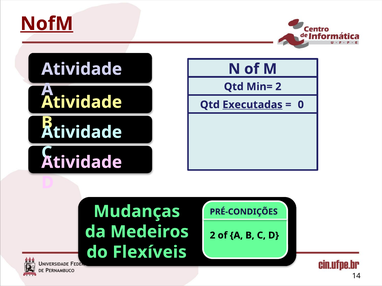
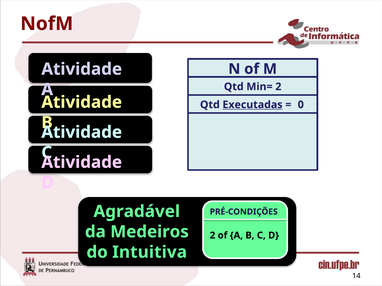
NofM underline: present -> none
Mudanças: Mudanças -> Agradável
Flexíveis: Flexíveis -> Intuitiva
